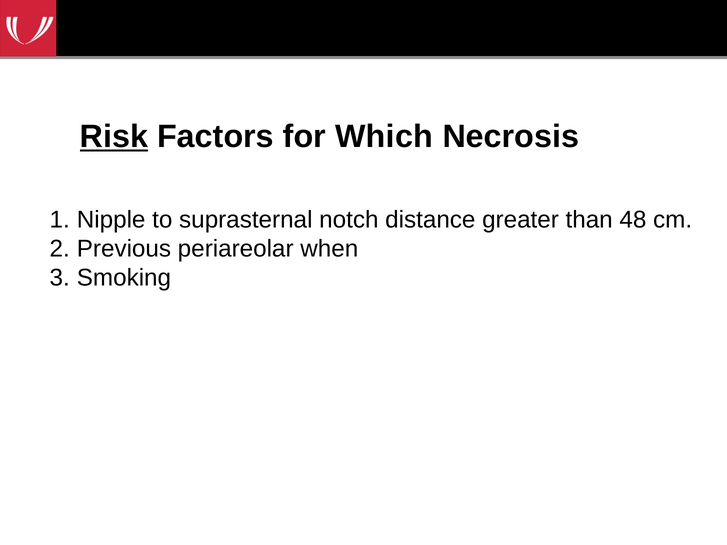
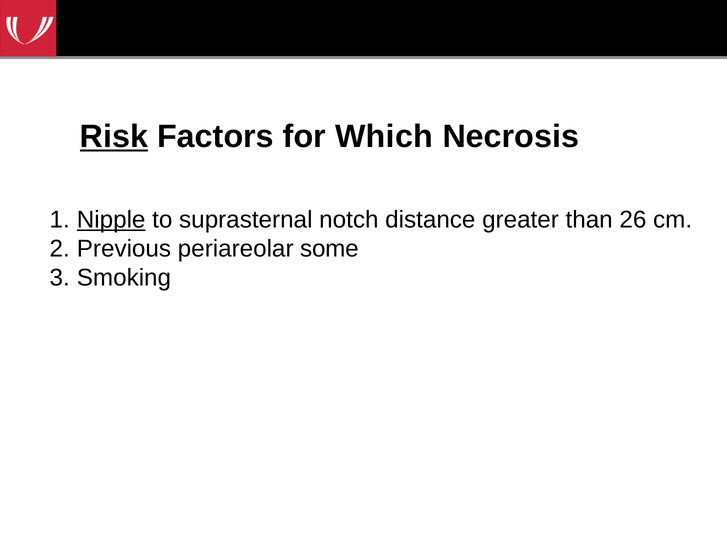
Nipple underline: none -> present
48: 48 -> 26
when: when -> some
